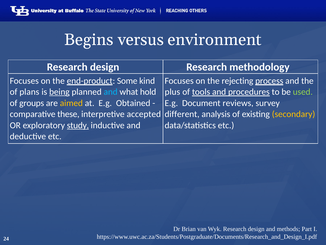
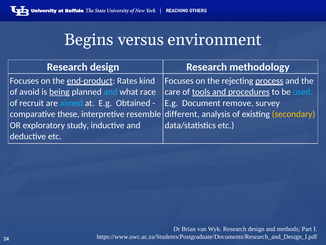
Some: Some -> Rates
plans: plans -> avoid
hold: hold -> race
plus: plus -> care
used colour: light green -> light blue
groups: groups -> recruit
aimed colour: yellow -> light blue
reviews: reviews -> remove
accepted: accepted -> resemble
study underline: present -> none
